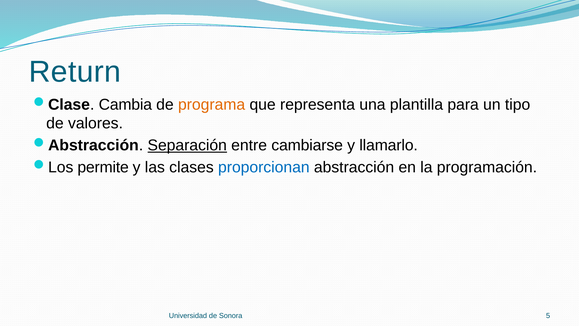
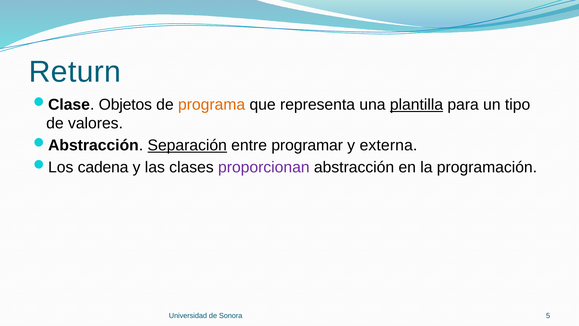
Cambia: Cambia -> Objetos
plantilla underline: none -> present
cambiarse: cambiarse -> programar
llamarlo: llamarlo -> externa
permite: permite -> cadena
proporcionan colour: blue -> purple
